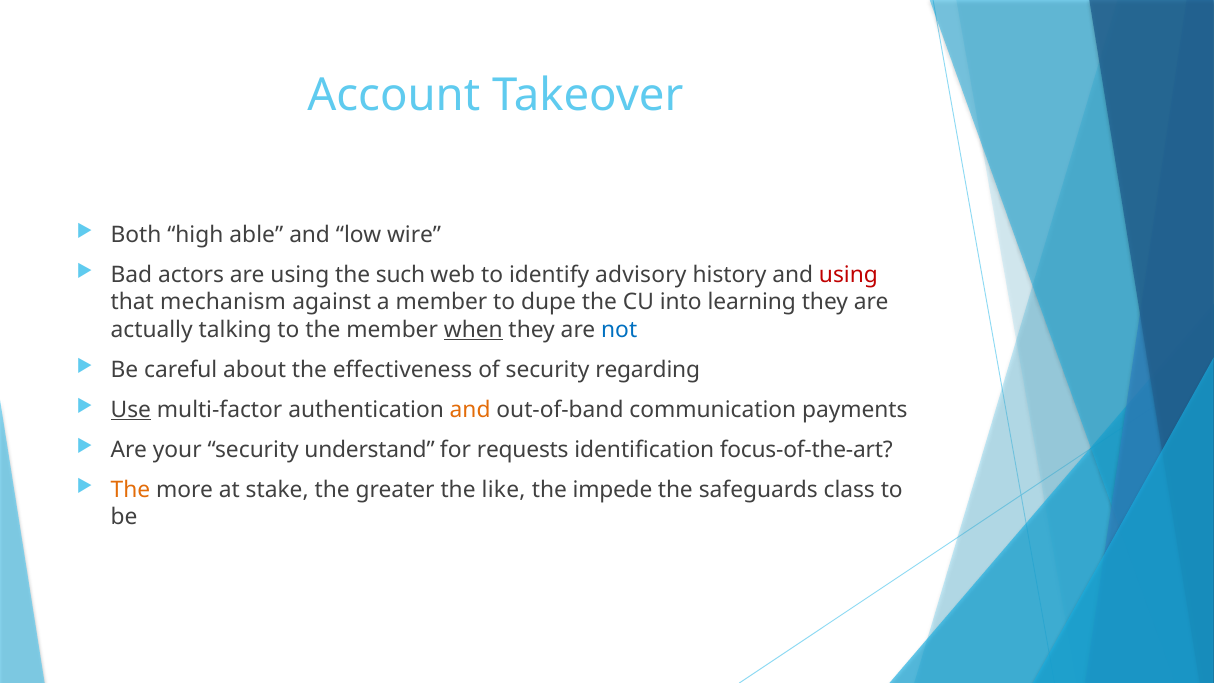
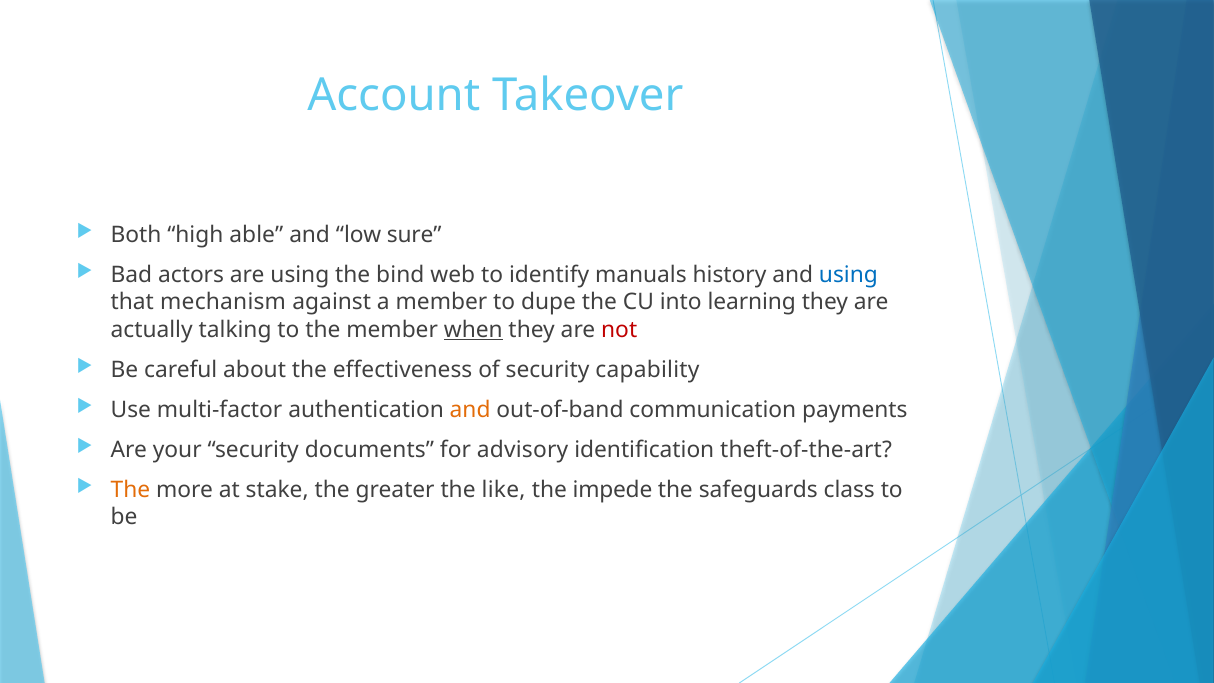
wire: wire -> sure
such: such -> bind
advisory: advisory -> manuals
using at (848, 275) colour: red -> blue
not colour: blue -> red
regarding: regarding -> capability
Use underline: present -> none
understand: understand -> documents
requests: requests -> advisory
focus-of-the-art: focus-of-the-art -> theft-of-the-art
